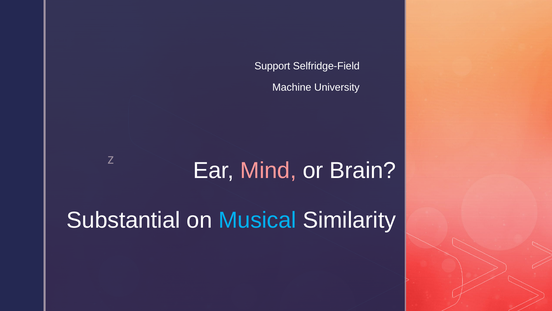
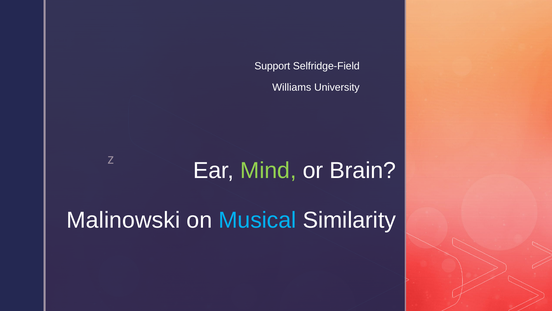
Machine: Machine -> Williams
Mind colour: pink -> light green
Substantial: Substantial -> Malinowski
